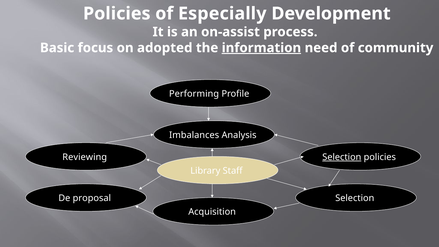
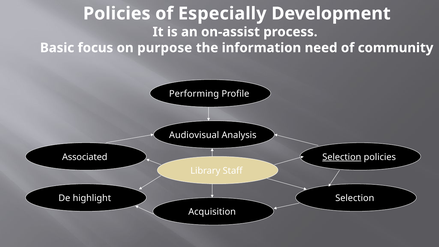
adopted: adopted -> purpose
information underline: present -> none
Imbalances: Imbalances -> Audiovisual
Reviewing: Reviewing -> Associated
proposal: proposal -> highlight
